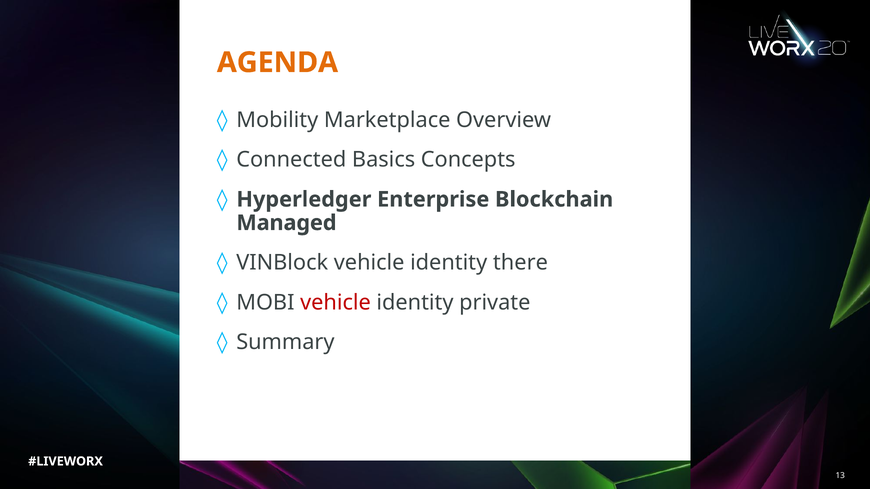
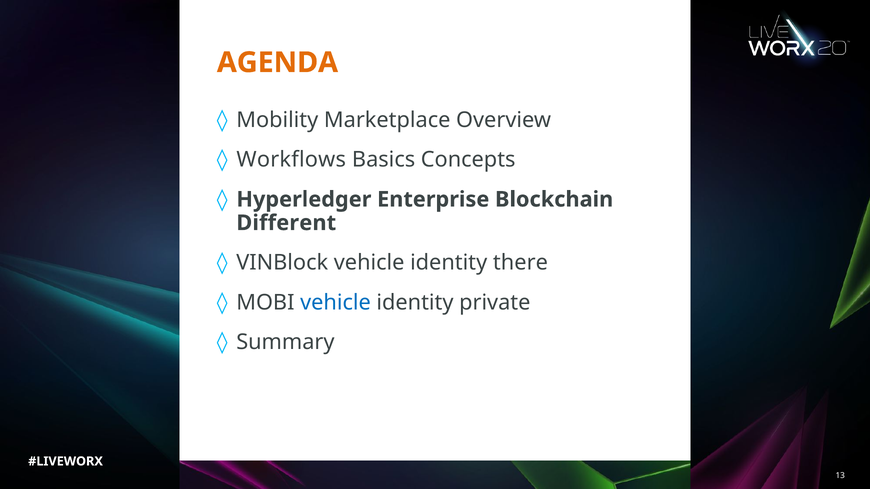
Connected: Connected -> Workflows
Managed: Managed -> Different
vehicle at (335, 303) colour: red -> blue
